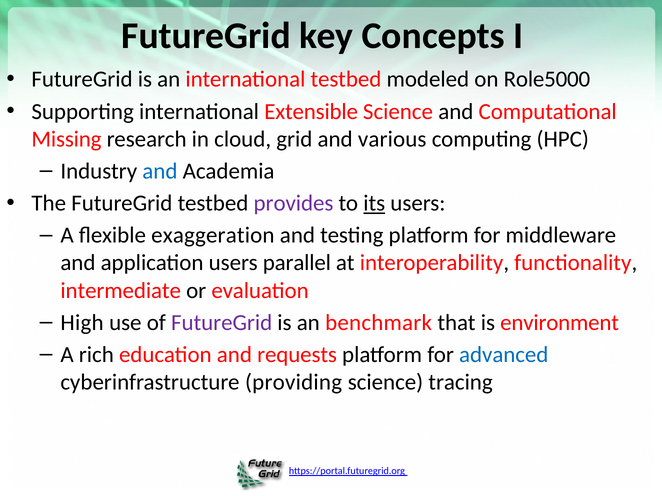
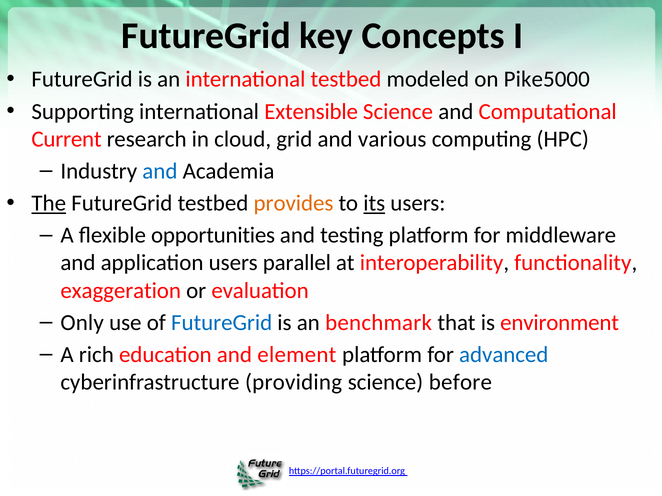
Role5000: Role5000 -> Pike5000
Missing: Missing -> Current
The underline: none -> present
provides colour: purple -> orange
exaggeration: exaggeration -> opportunities
intermediate: intermediate -> exaggeration
High: High -> Only
FutureGrid at (222, 323) colour: purple -> blue
requests: requests -> element
tracing: tracing -> before
